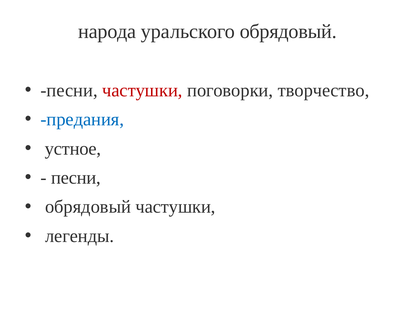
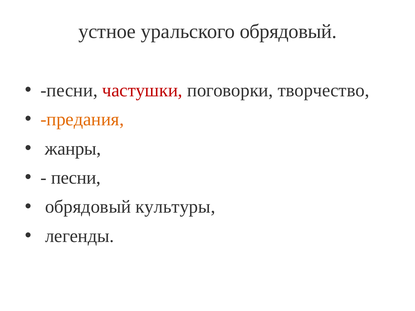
народа: народа -> устное
предания colour: blue -> orange
устное: устное -> жанры
обрядовый частушки: частушки -> культуры
